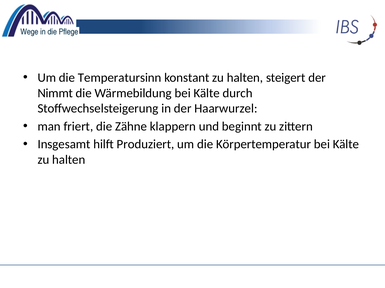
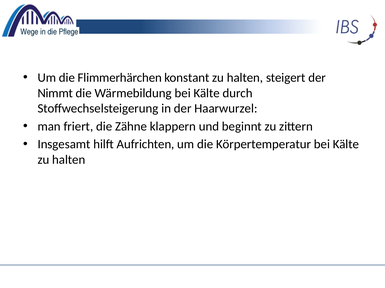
Temperatursinn: Temperatursinn -> Flimmerhärchen
Produziert: Produziert -> Aufrichten
